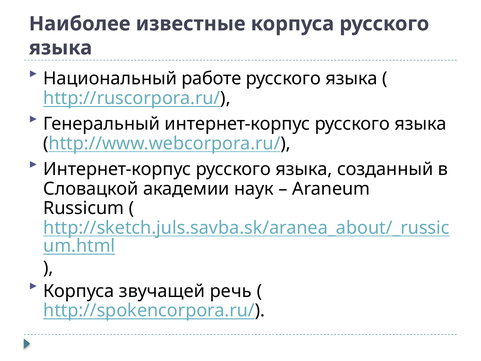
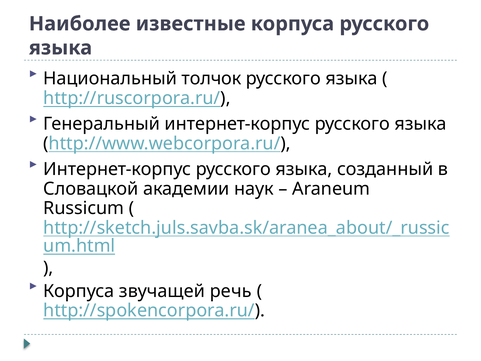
работе: работе -> толчок
